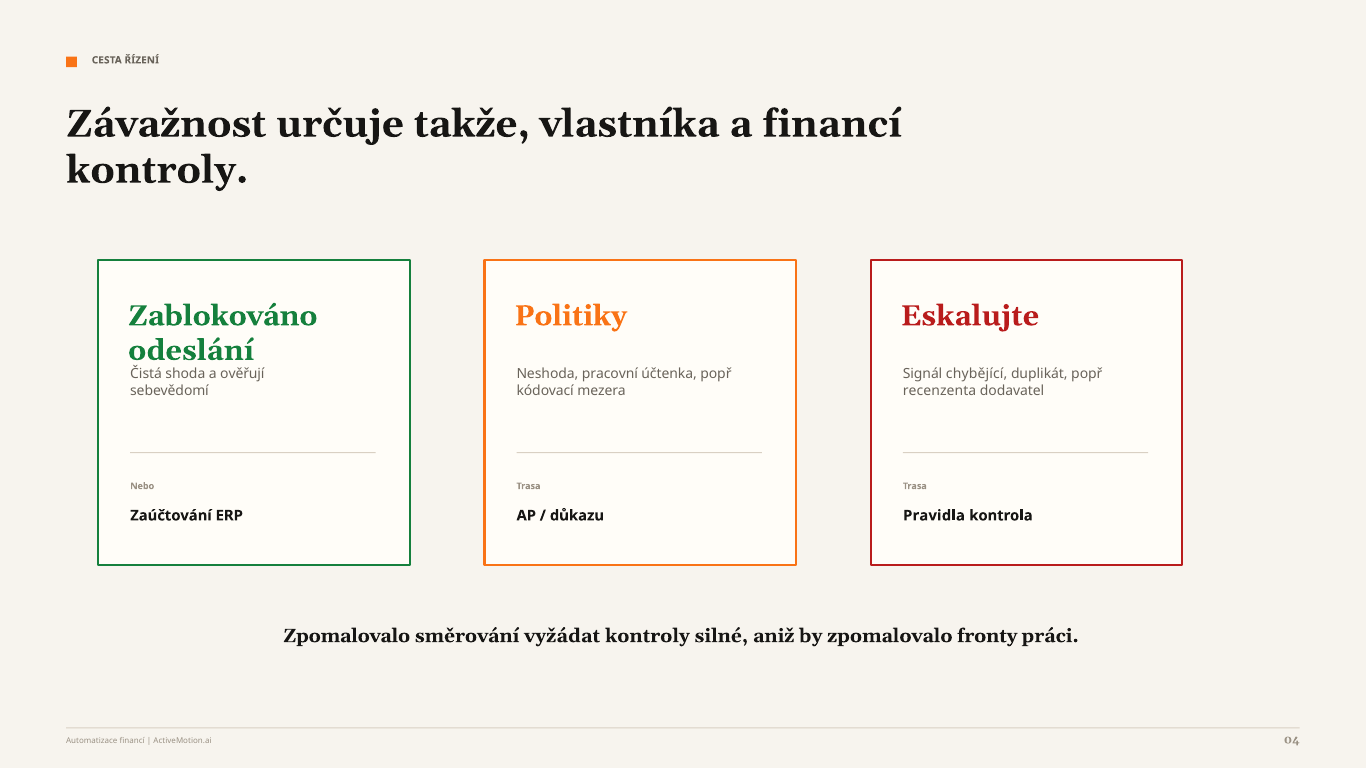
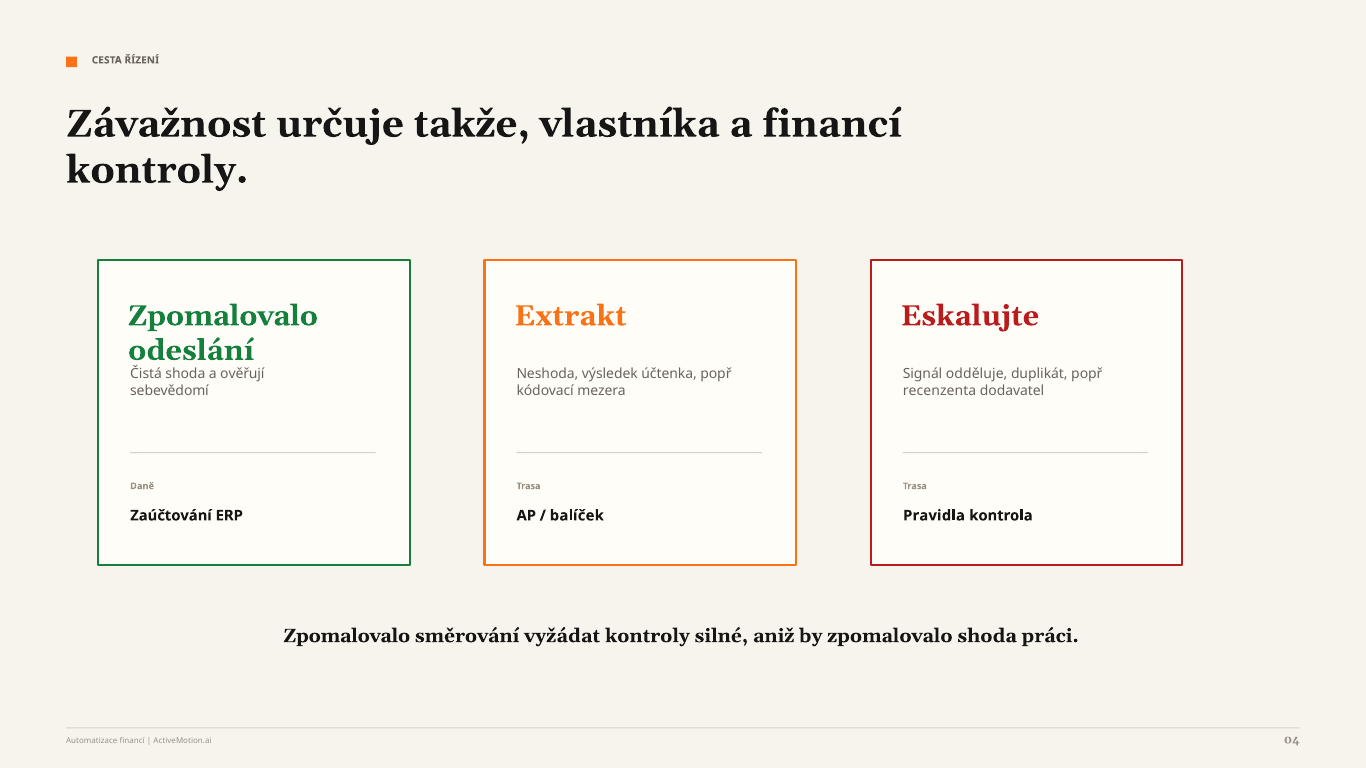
Zablokováno at (223, 316): Zablokováno -> Zpomalovalo
Politiky: Politiky -> Extrakt
pracovní: pracovní -> výsledek
chybějící: chybějící -> odděluje
Nebo: Nebo -> Daně
důkazu: důkazu -> balíček
zpomalovalo fronty: fronty -> shoda
